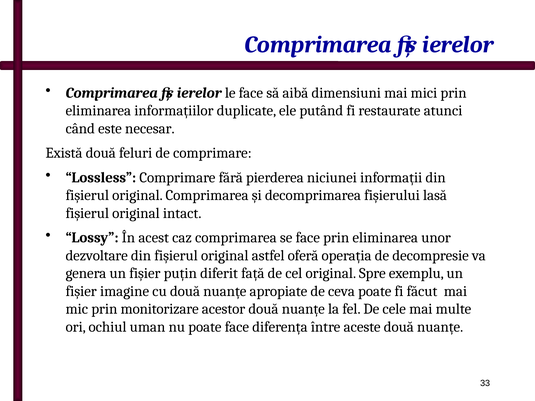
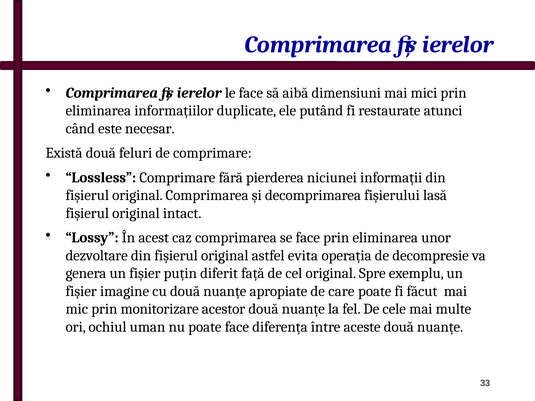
oferă: oferă -> evita
ceva: ceva -> care
